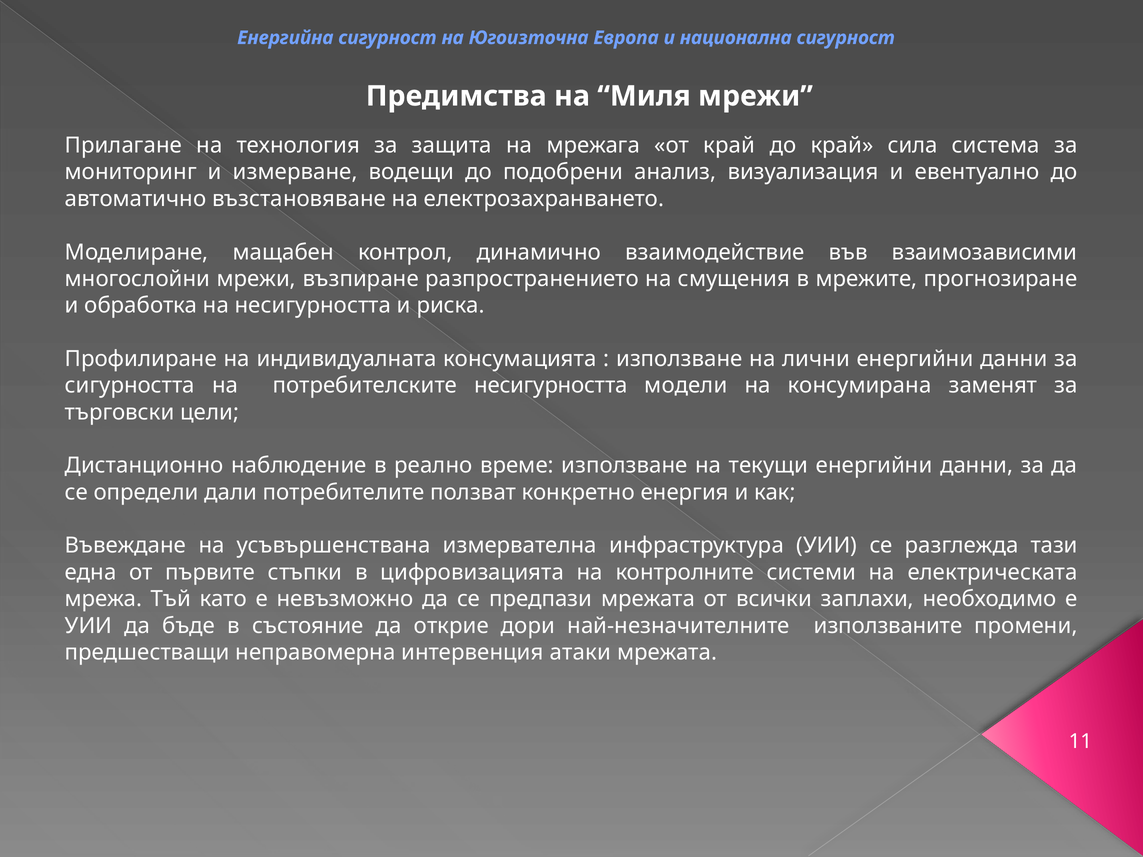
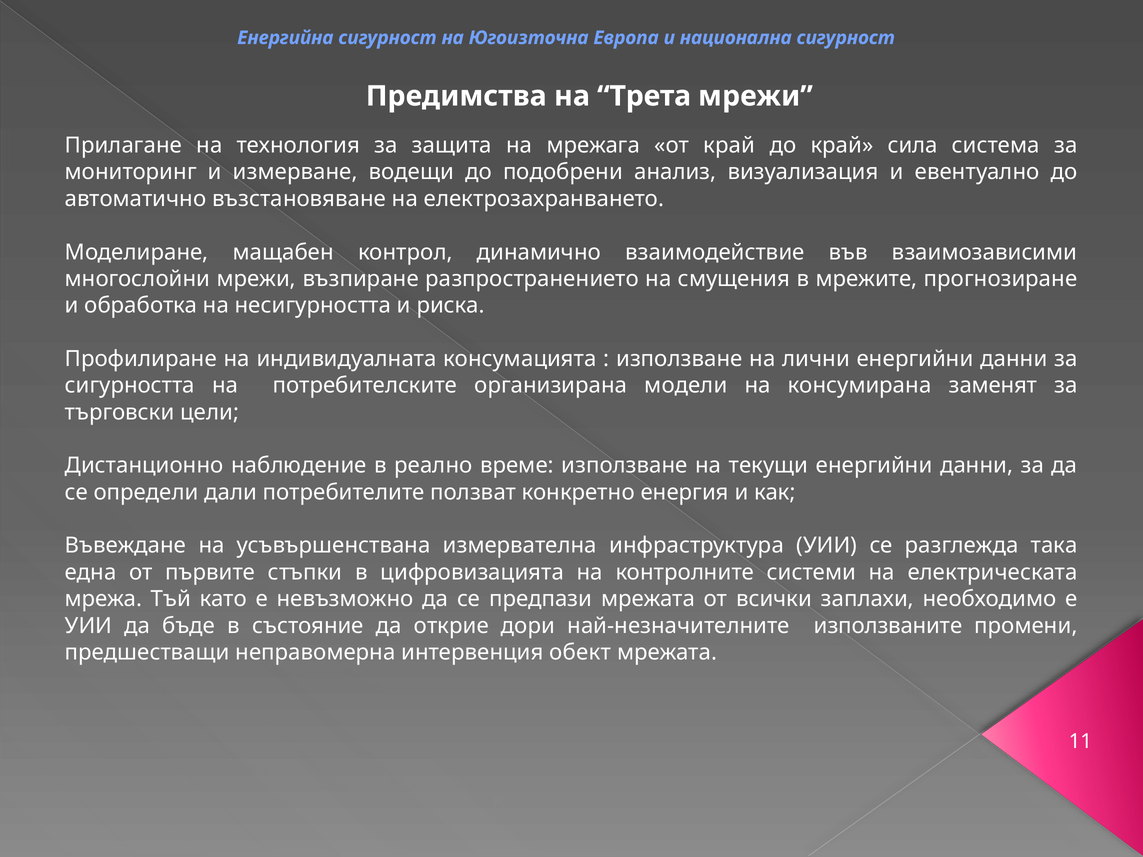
Миля: Миля -> Трета
потребителските несигурността: несигурността -> организирана
тази: тази -> така
атаки: атаки -> обект
